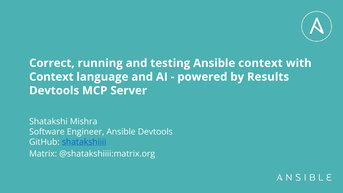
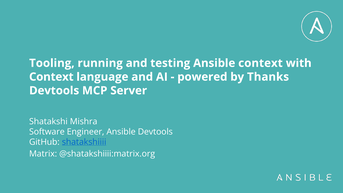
Correct: Correct -> Tooling
Results: Results -> Thanks
